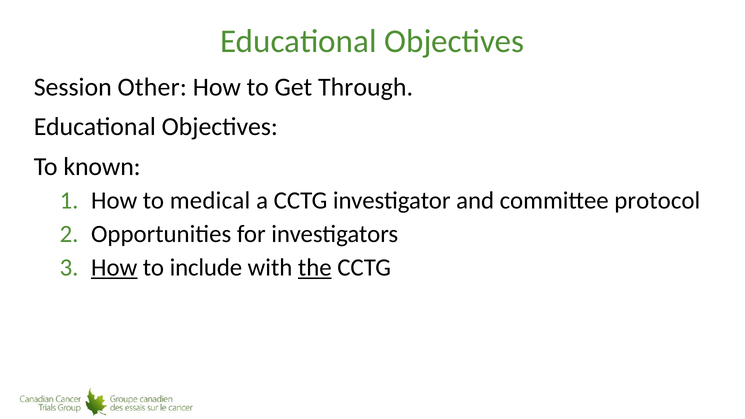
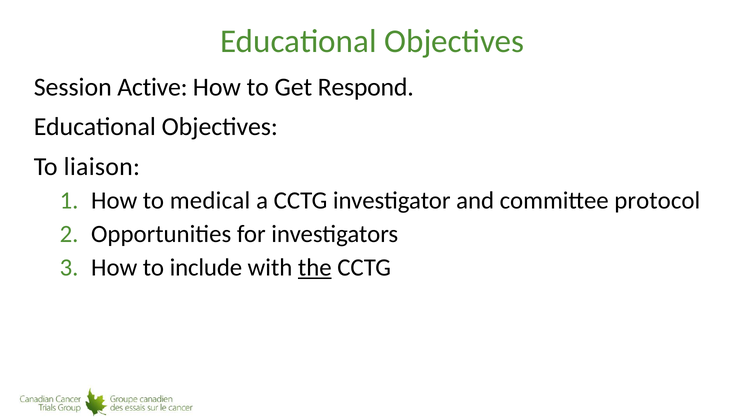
Other: Other -> Active
Through: Through -> Respond
known: known -> liaison
How at (114, 267) underline: present -> none
